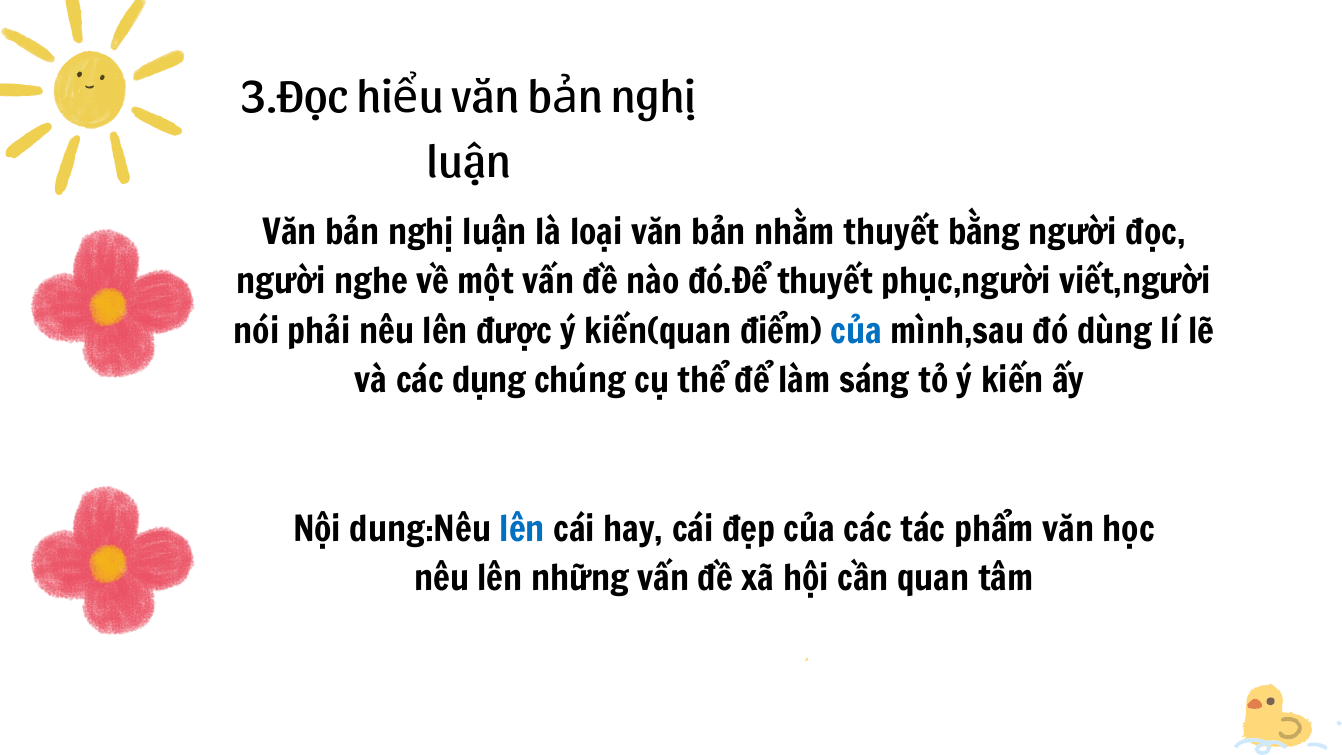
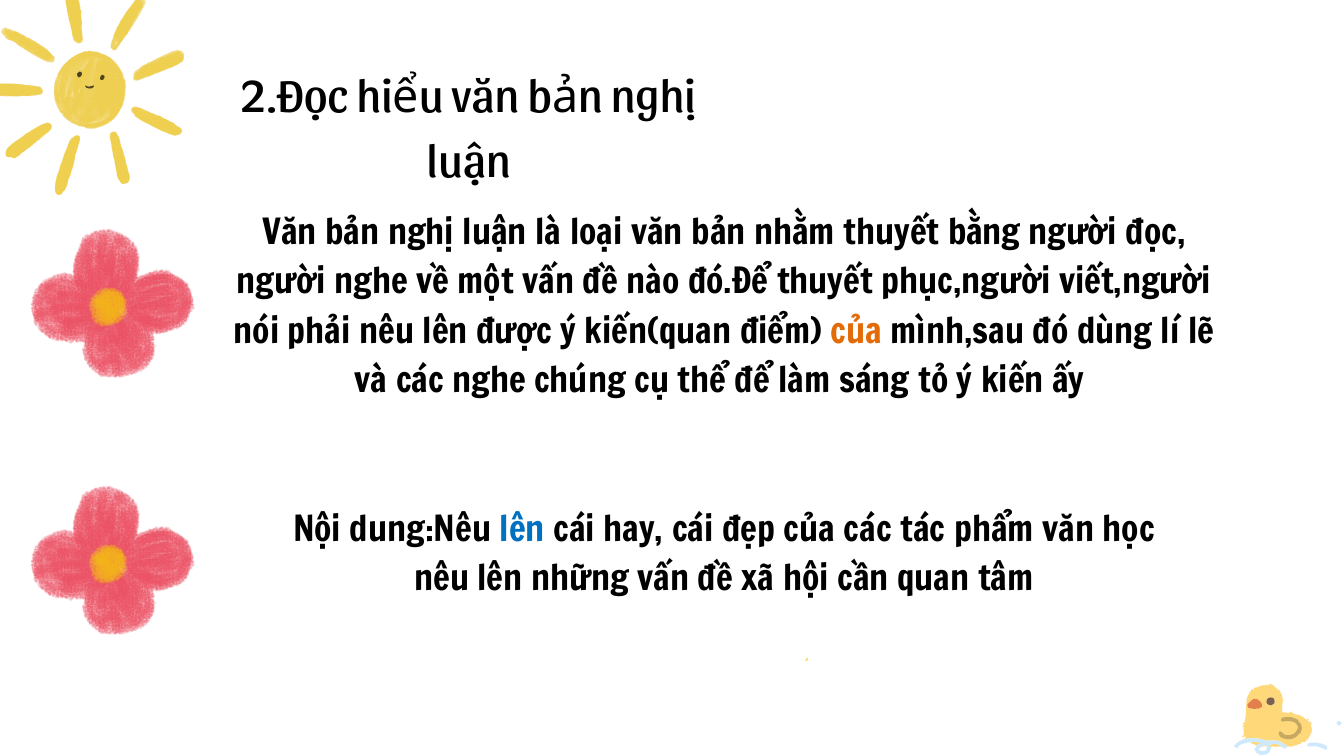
3.Đọc: 3.Đọc -> 2.Đọc
của at (857, 332) colour: blue -> orange
các dụng: dụng -> nghe
